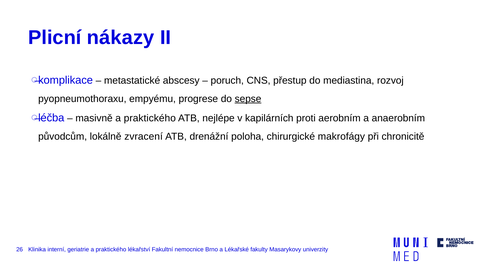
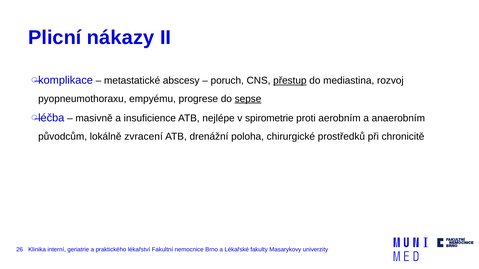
přestup underline: none -> present
masivně a praktického: praktického -> insuficience
kapilárních: kapilárních -> spirometrie
makrofágy: makrofágy -> prostředků
